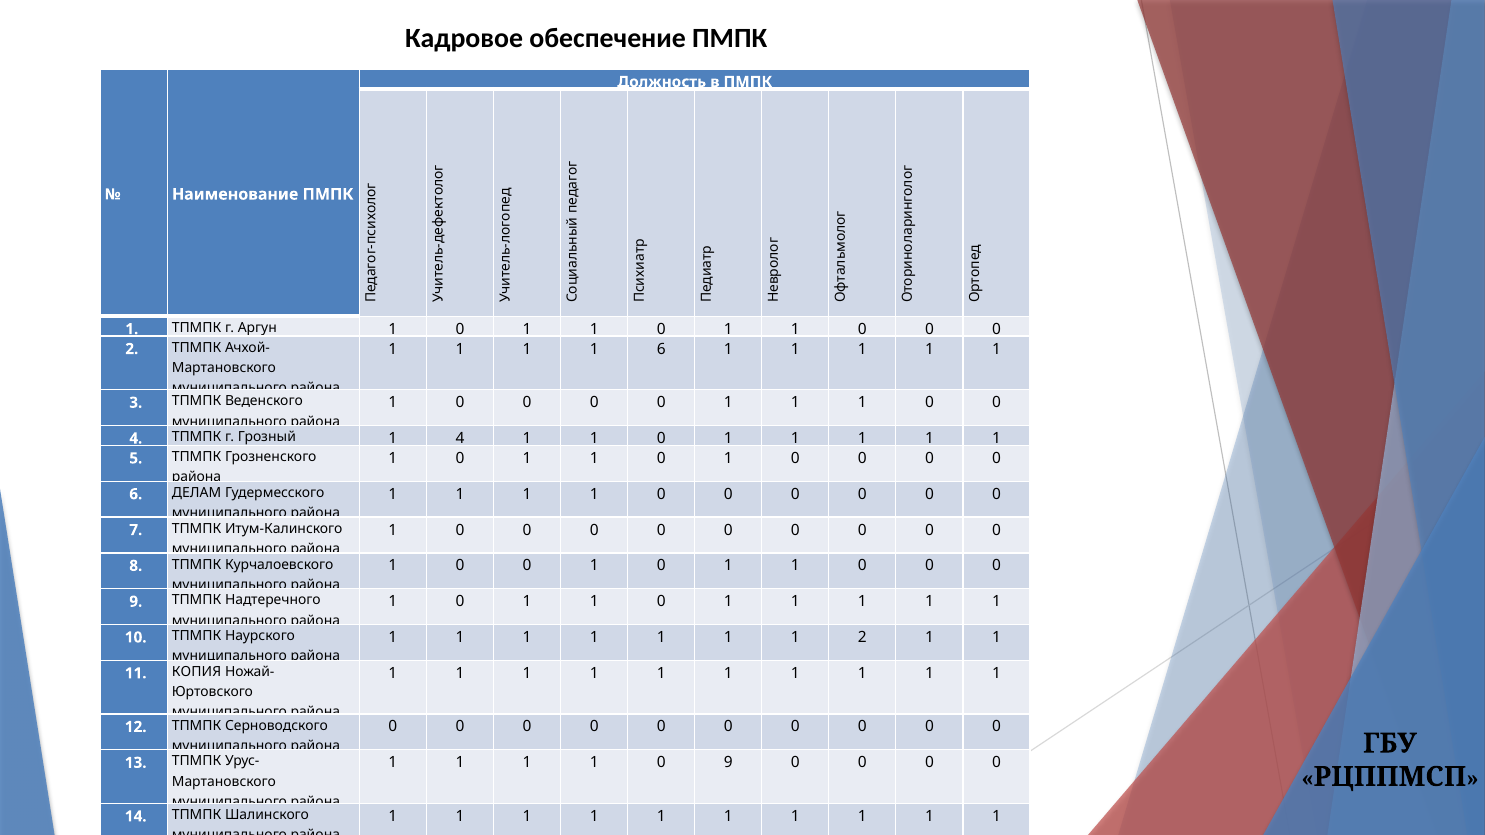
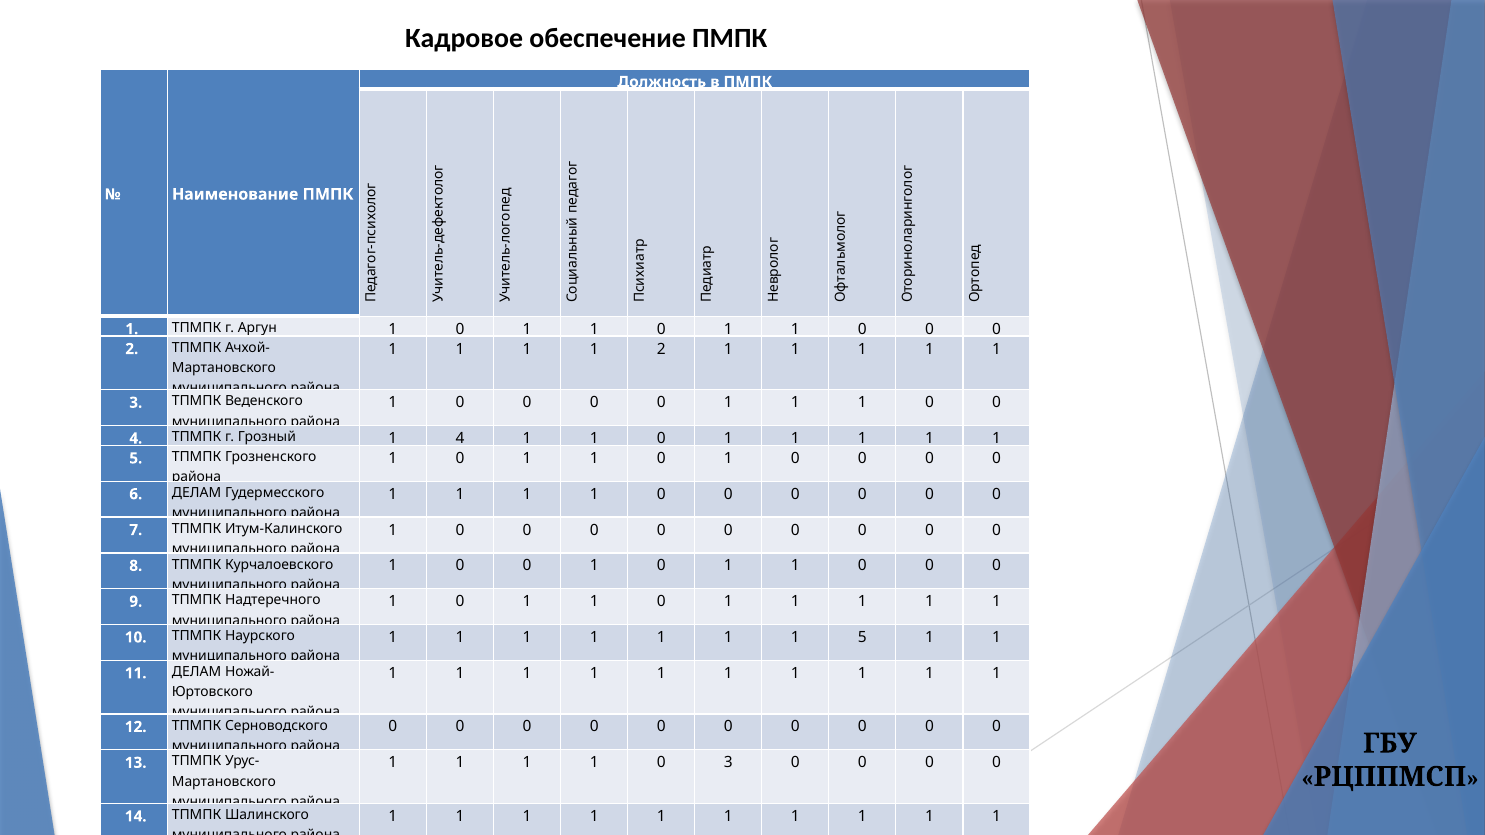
1 6: 6 -> 2
2 at (862, 638): 2 -> 5
11 КОПИЯ: КОПИЯ -> ДЕЛАМ
1 0 9: 9 -> 3
